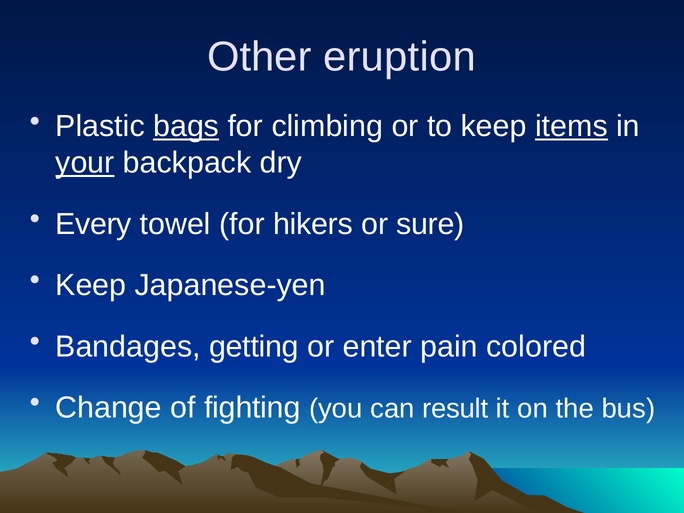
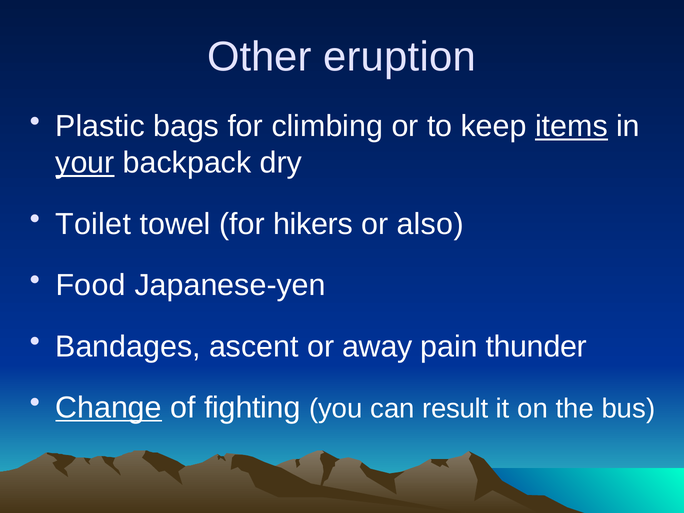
bags underline: present -> none
Every: Every -> Toilet
sure: sure -> also
Keep at (91, 285): Keep -> Food
getting: getting -> ascent
enter: enter -> away
colored: colored -> thunder
Change underline: none -> present
